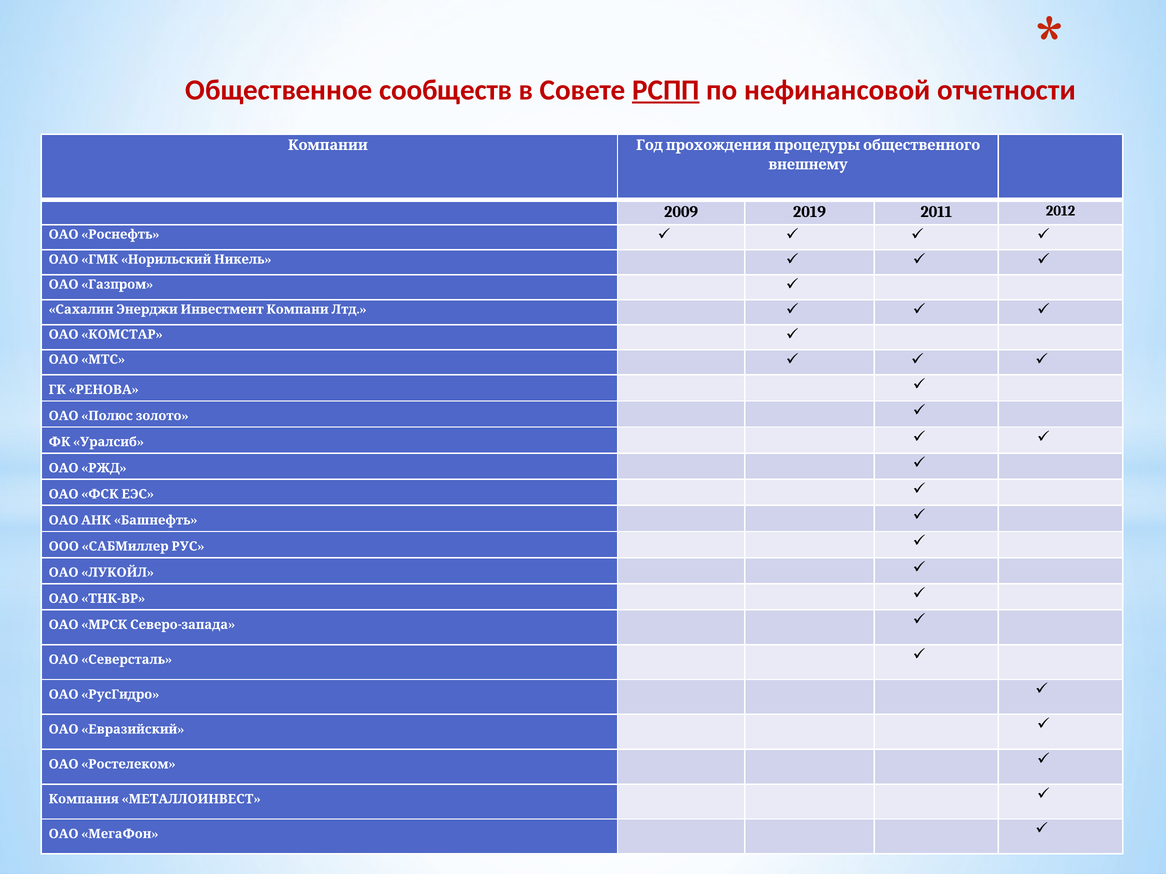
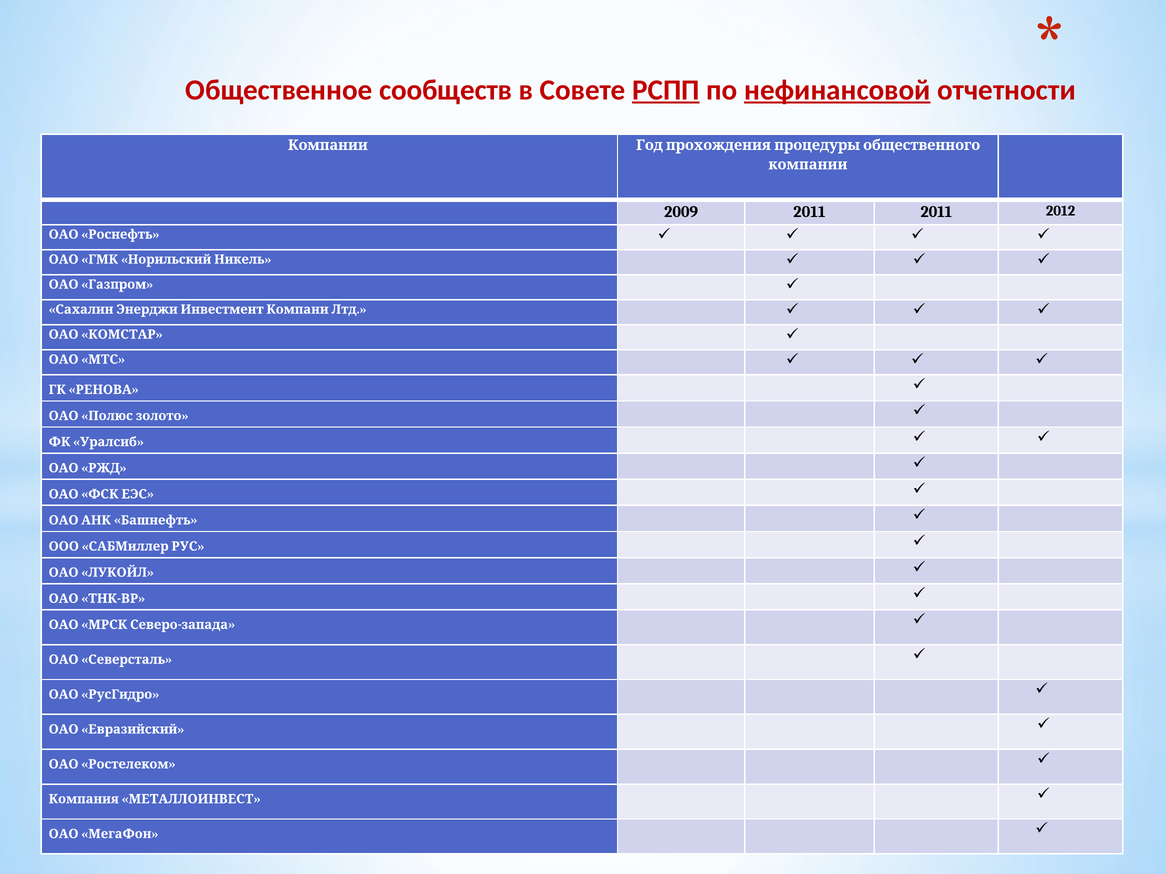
нефинансовой underline: none -> present
внешнему at (808, 165): внешнему -> компании
2009 2019: 2019 -> 2011
